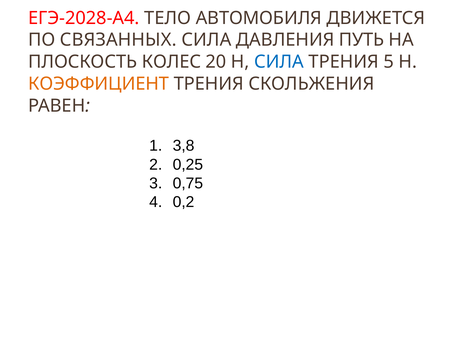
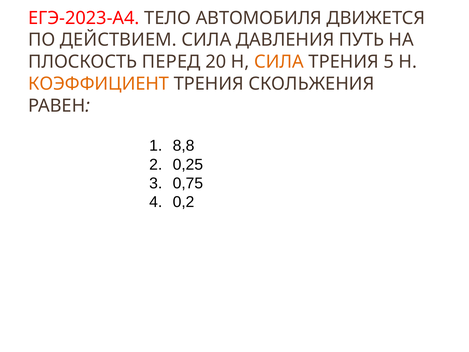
ЕГЭ-2028-А4: ЕГЭ-2028-А4 -> ЕГЭ-2023-А4
СВЯЗАННЫХ: СВЯЗАННЫХ -> ДЕЙСТВИЕМ
КОЛЕС: КОЛЕС -> ПЕРЕД
СИЛА at (279, 62) colour: blue -> orange
3,8: 3,8 -> 8,8
